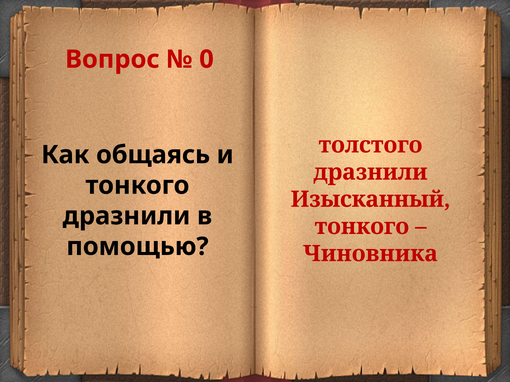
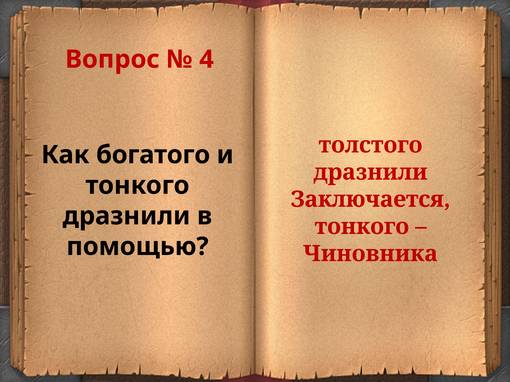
0: 0 -> 4
общаясь: общаясь -> богатого
Изысканный: Изысканный -> Заключается
